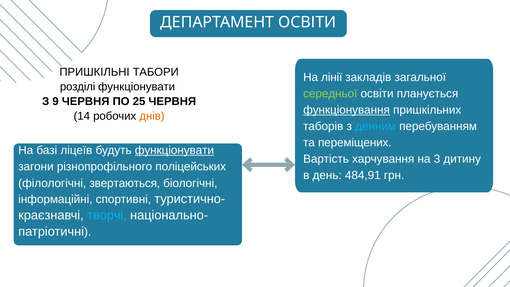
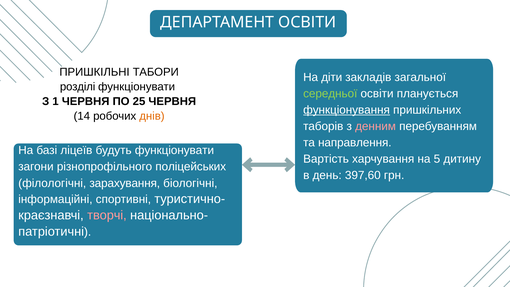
лінії: лінії -> діти
9: 9 -> 1
денним colour: light blue -> pink
переміщених: переміщених -> направлення
функціонувати at (174, 150) underline: present -> none
3: 3 -> 5
484,91: 484,91 -> 397,60
звертаються: звертаються -> зарахування
творчі colour: light blue -> pink
